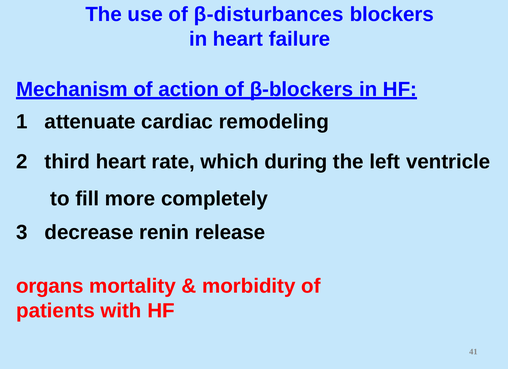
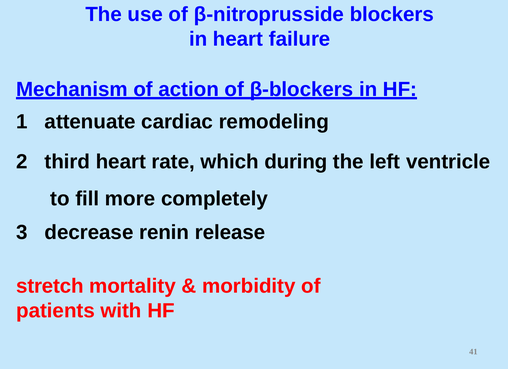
β-disturbances: β-disturbances -> β-nitroprusside
organs: organs -> stretch
